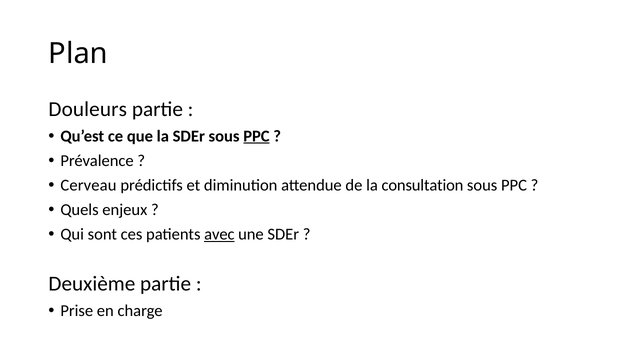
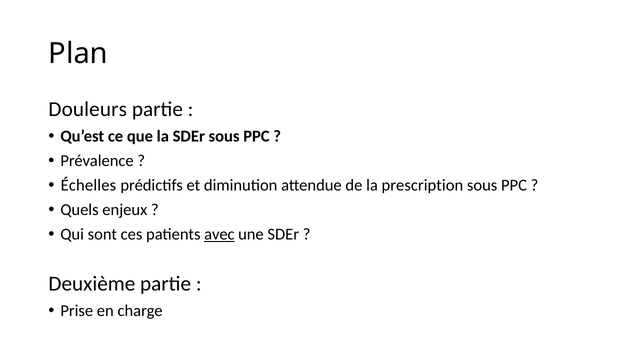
PPC at (256, 136) underline: present -> none
Cerveau: Cerveau -> Échelles
consultation: consultation -> prescription
